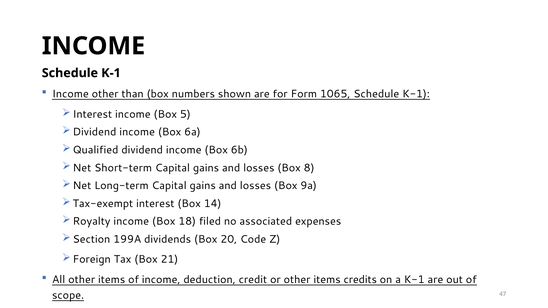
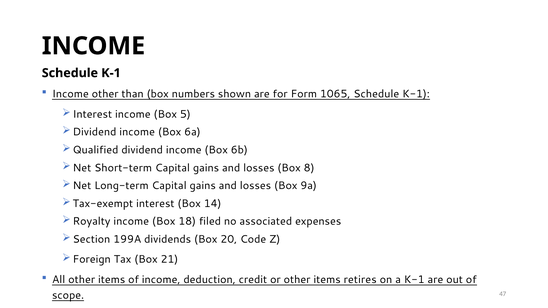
credits: credits -> retires
